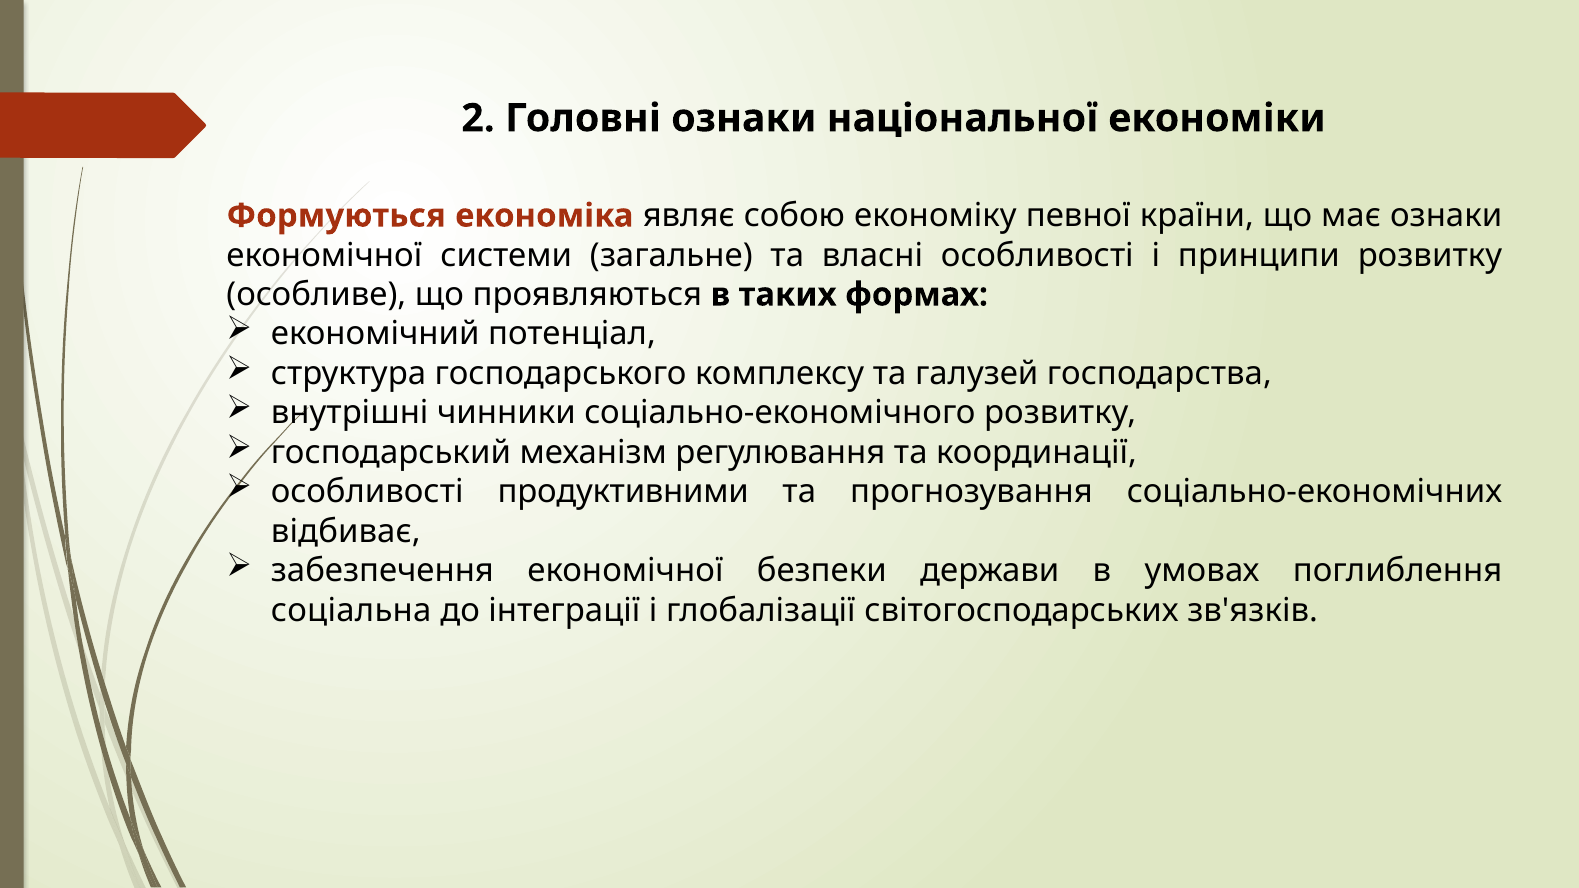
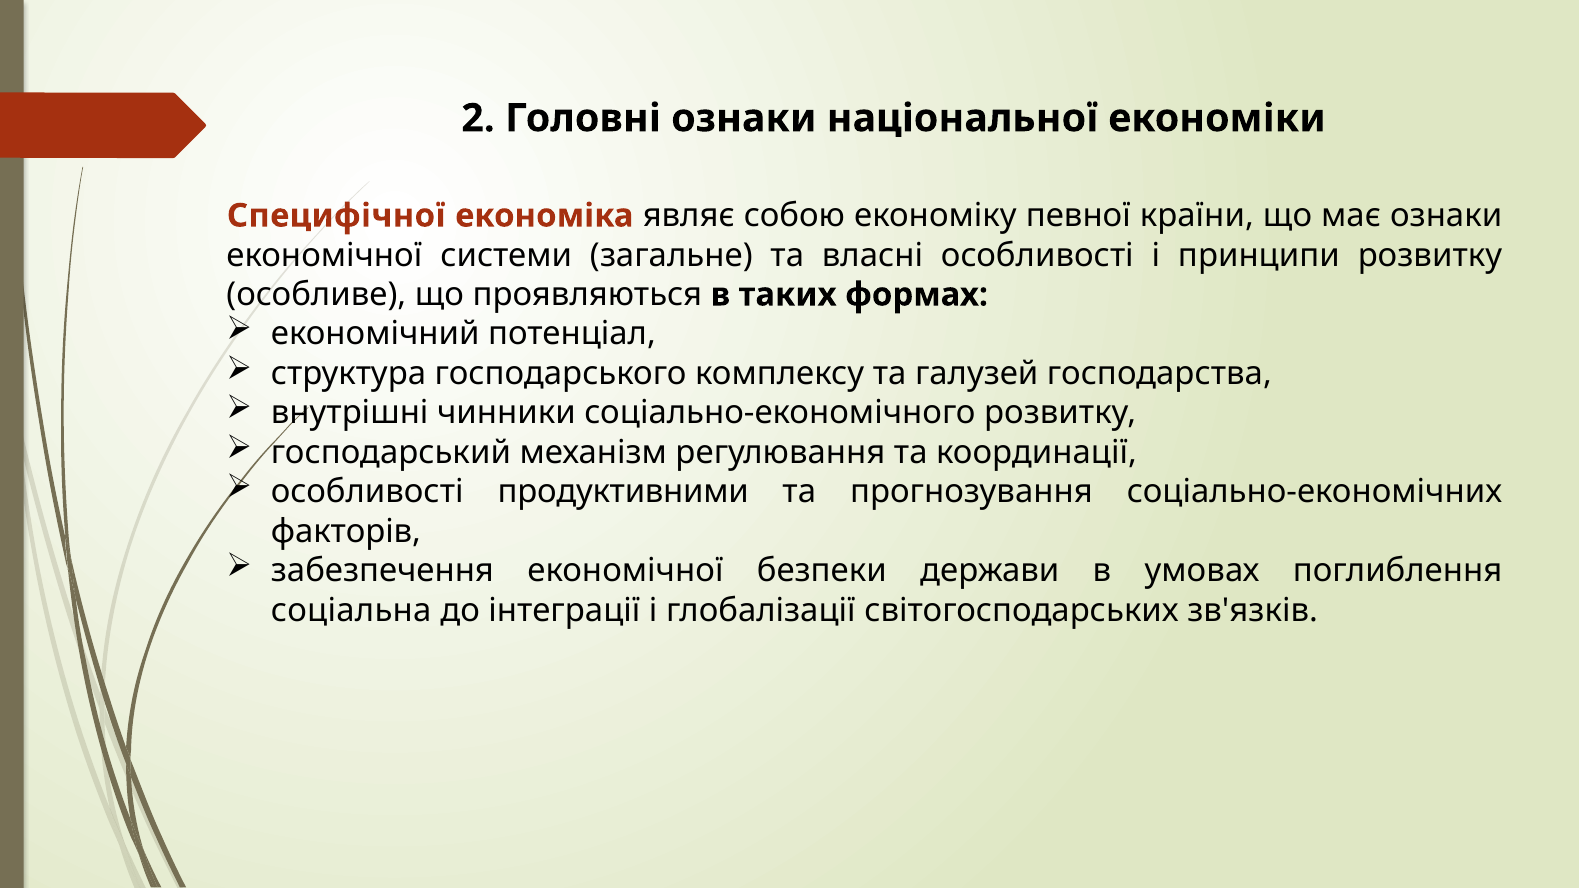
Формуються: Формуються -> Специфічної
відбиває: відбиває -> факторів
